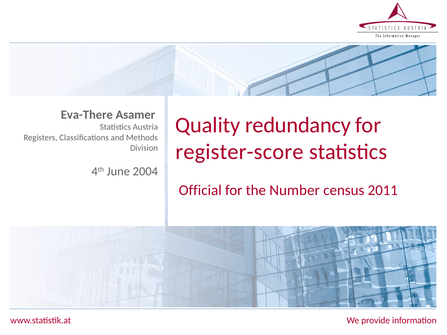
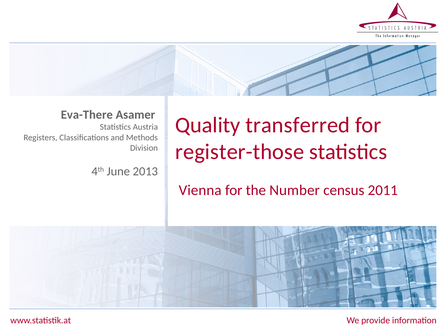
redundancy: redundancy -> transferred
register-score: register-score -> register-those
2004: 2004 -> 2013
Official: Official -> Vienna
